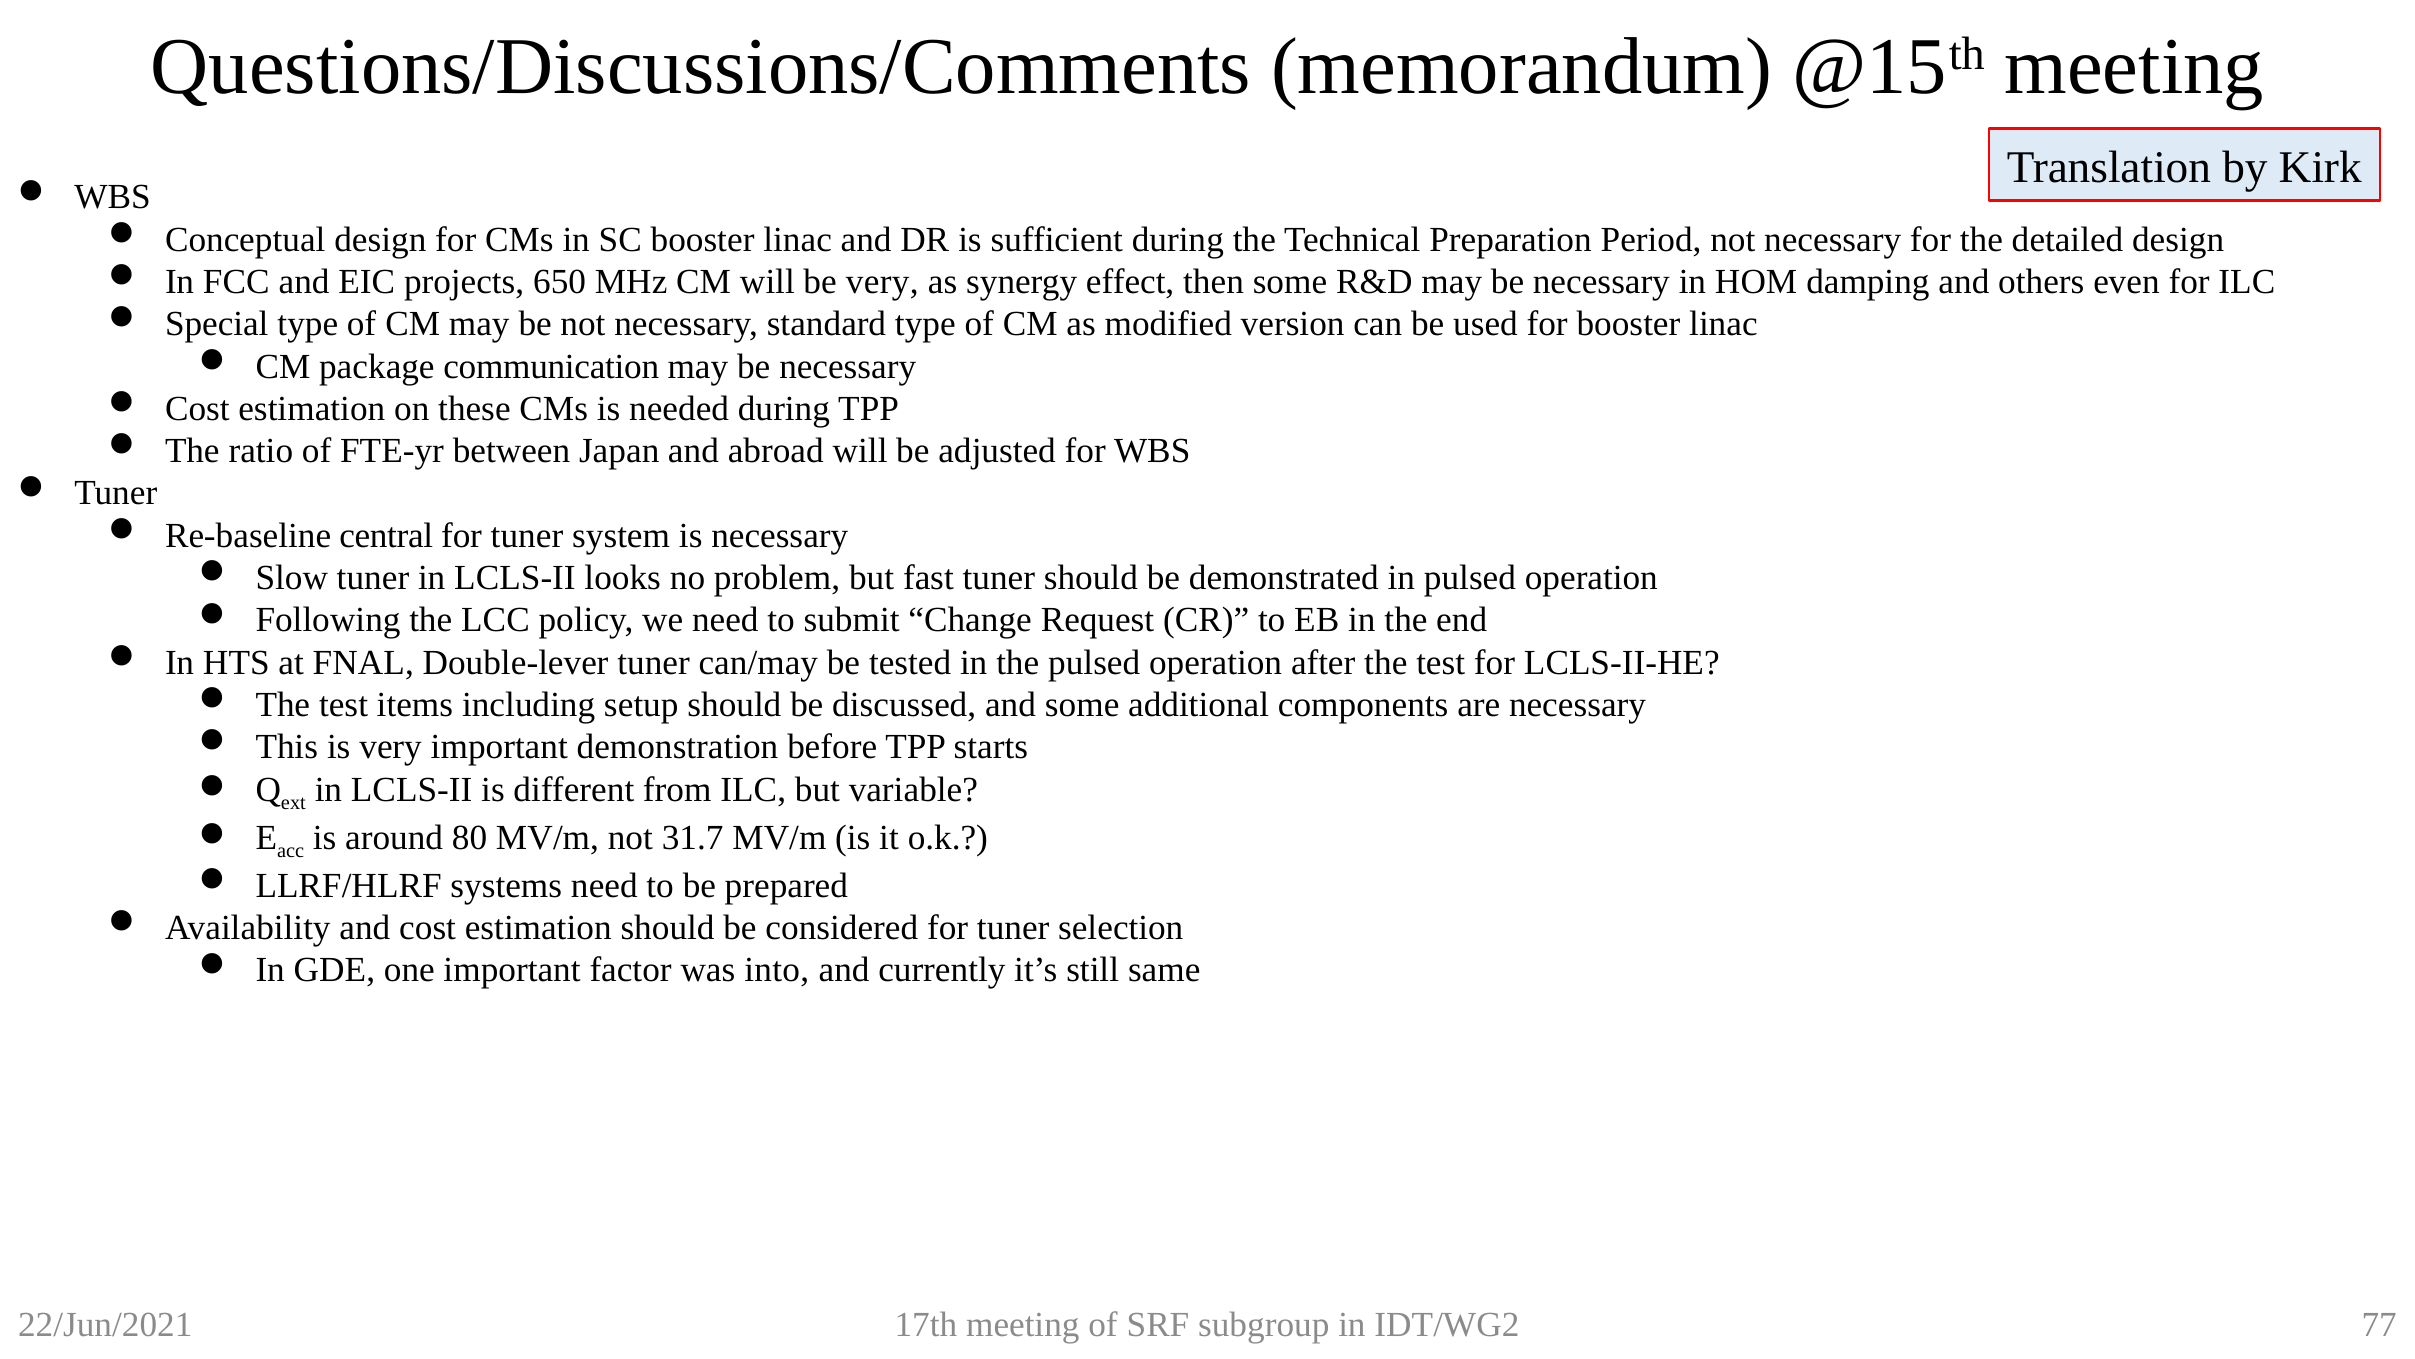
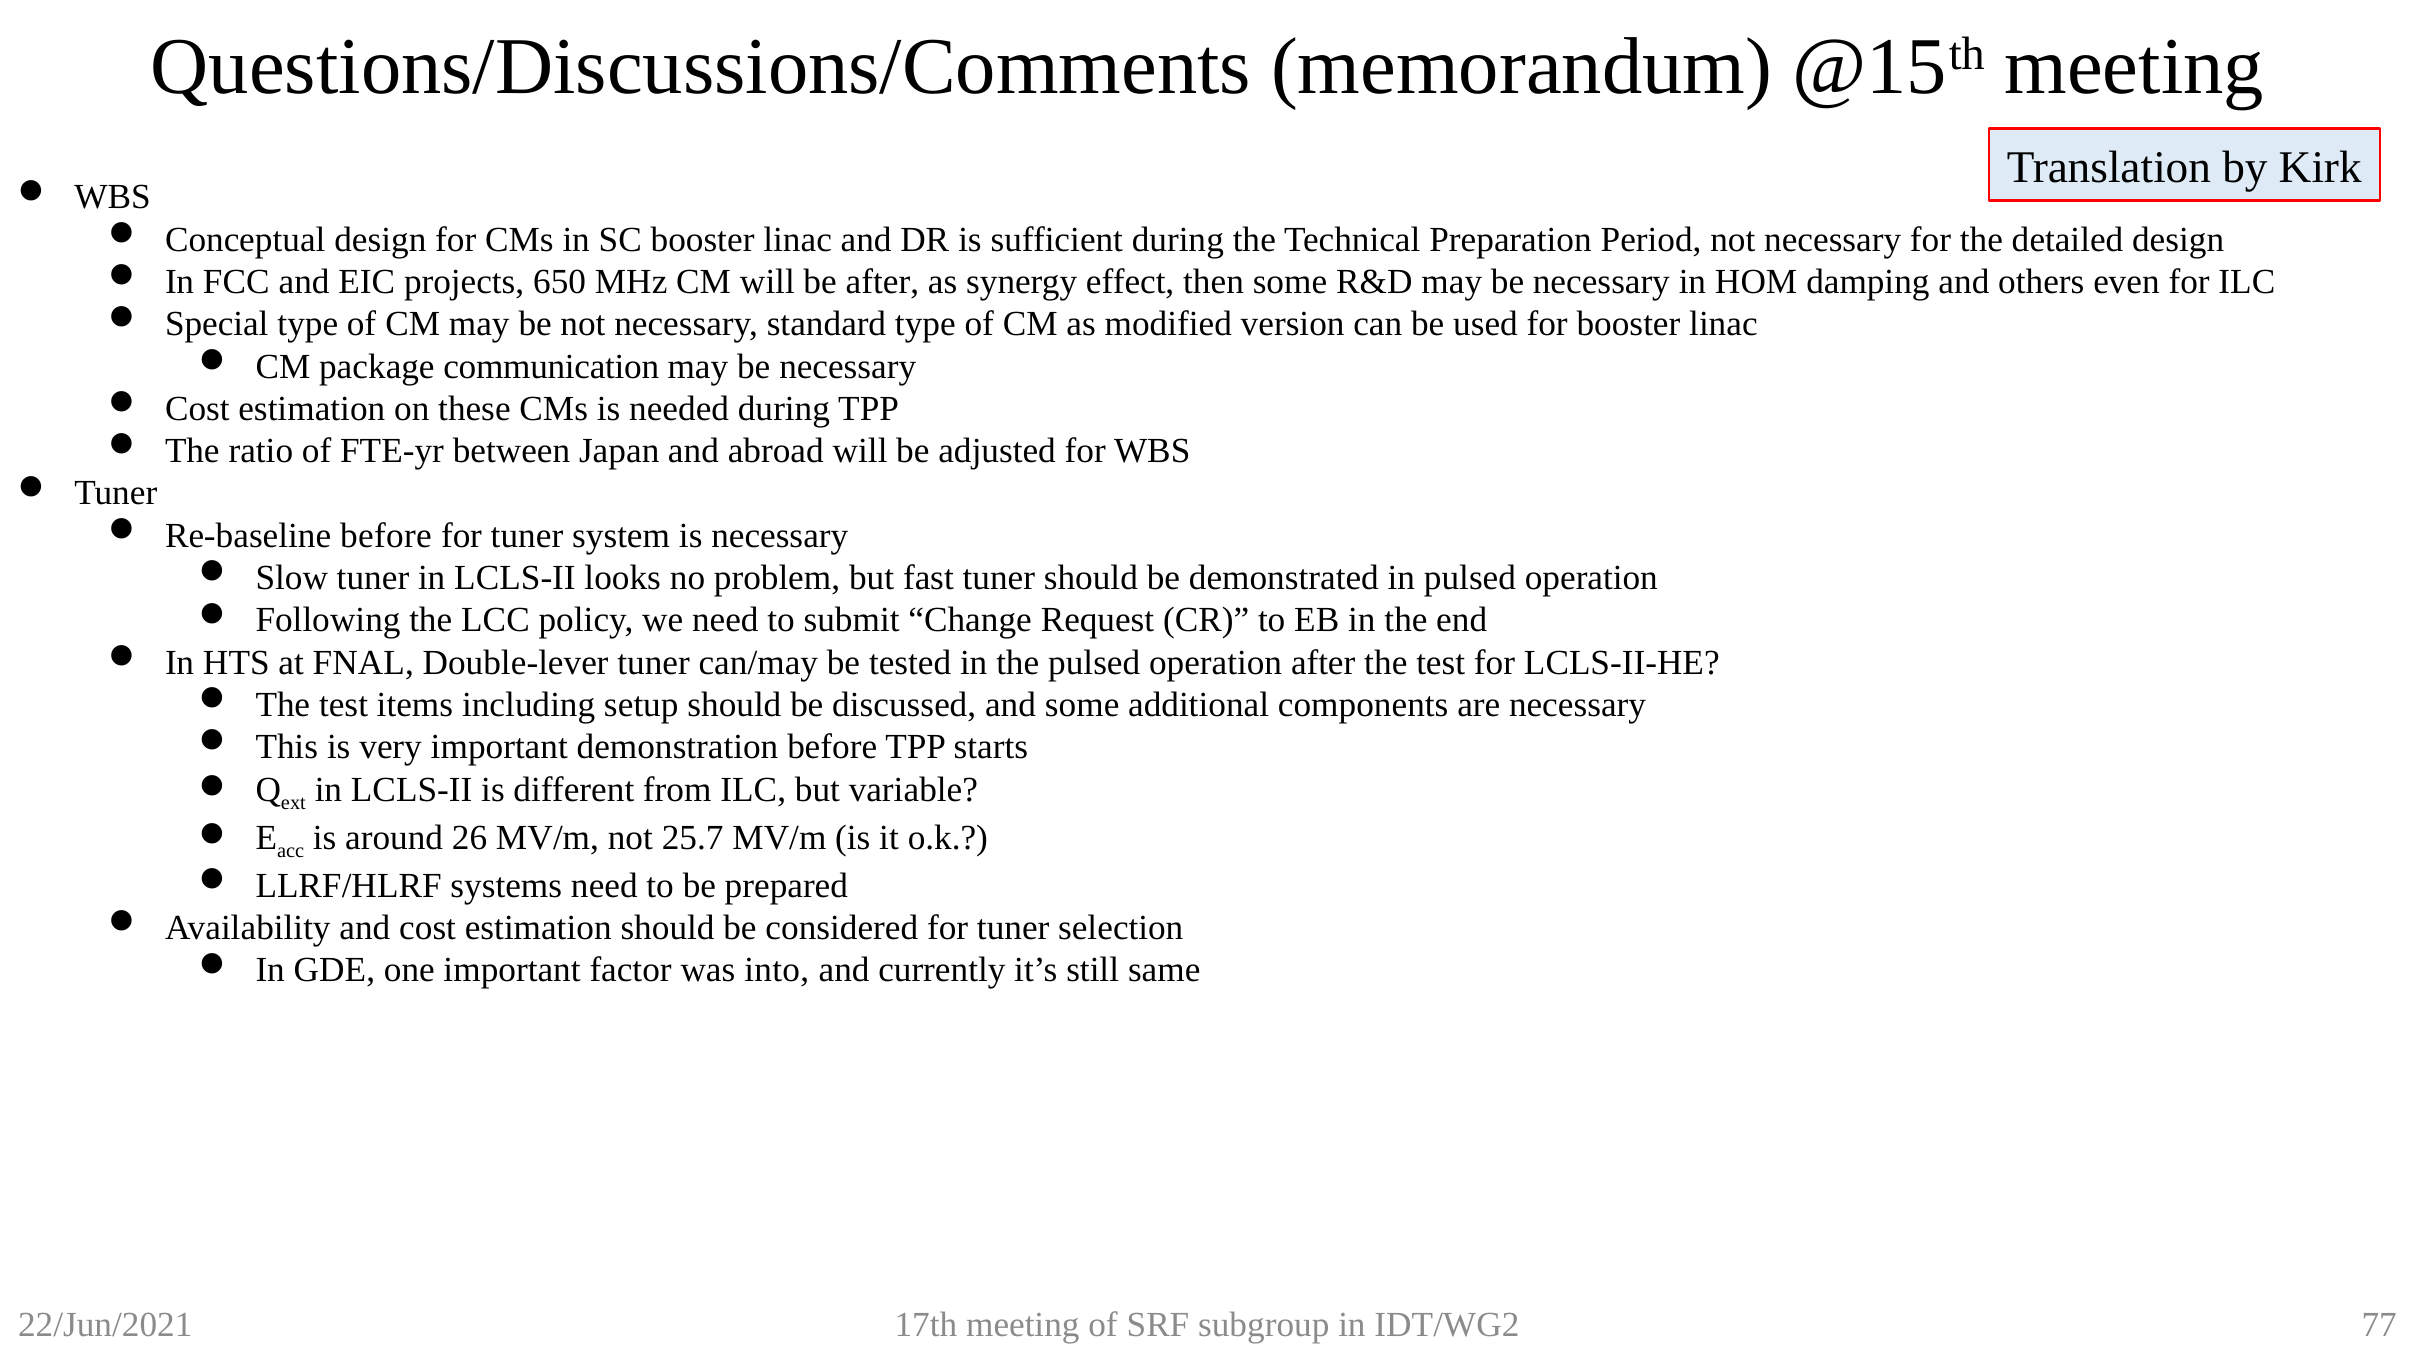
be very: very -> after
Re-baseline central: central -> before
80: 80 -> 26
31.7: 31.7 -> 25.7
